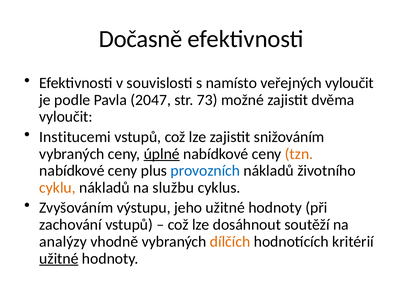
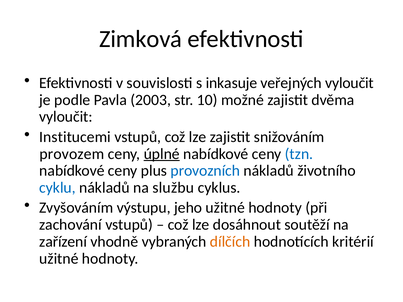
Dočasně: Dočasně -> Zimková
namísto: namísto -> inkasuje
2047: 2047 -> 2003
73: 73 -> 10
vybraných at (72, 154): vybraných -> provozem
tzn colour: orange -> blue
cyklu colour: orange -> blue
analýzy: analýzy -> zařízení
užitné at (59, 259) underline: present -> none
